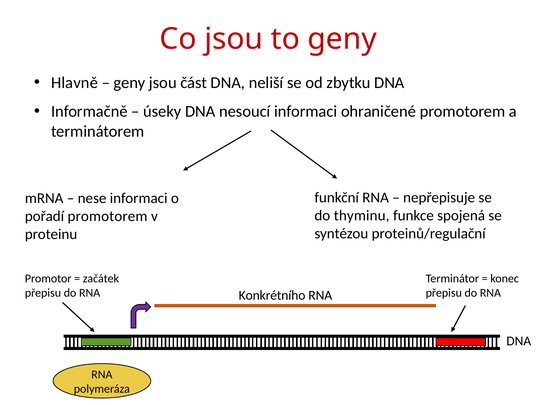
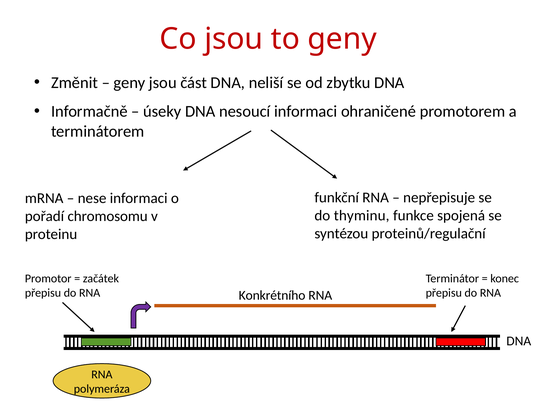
Hlavně: Hlavně -> Změnit
pořadí promotorem: promotorem -> chromosomu
